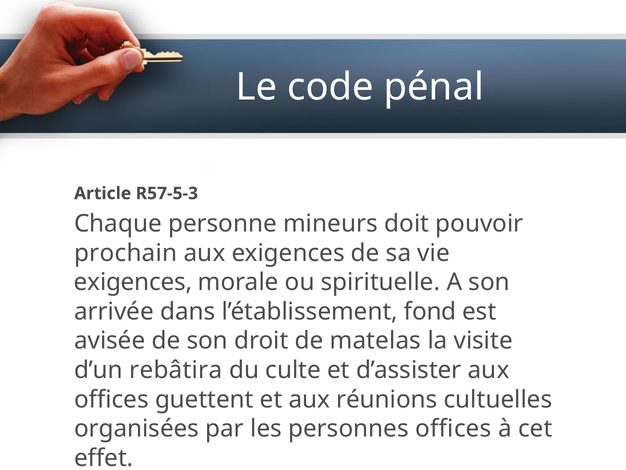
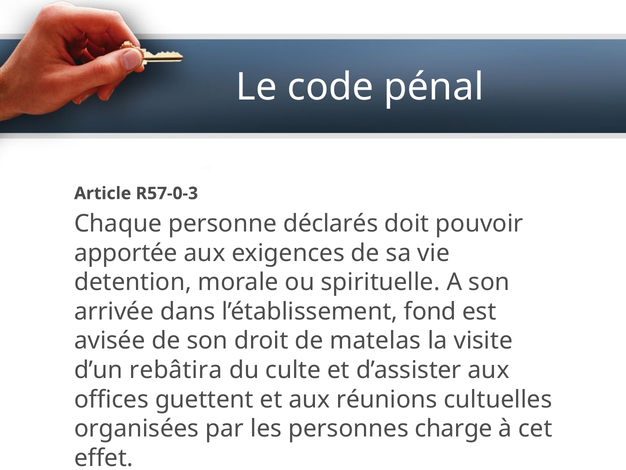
R57-5-3: R57-5-3 -> R57-0-3
mineurs: mineurs -> déclarés
prochain: prochain -> apportée
exigences at (133, 282): exigences -> detention
personnes offices: offices -> charge
